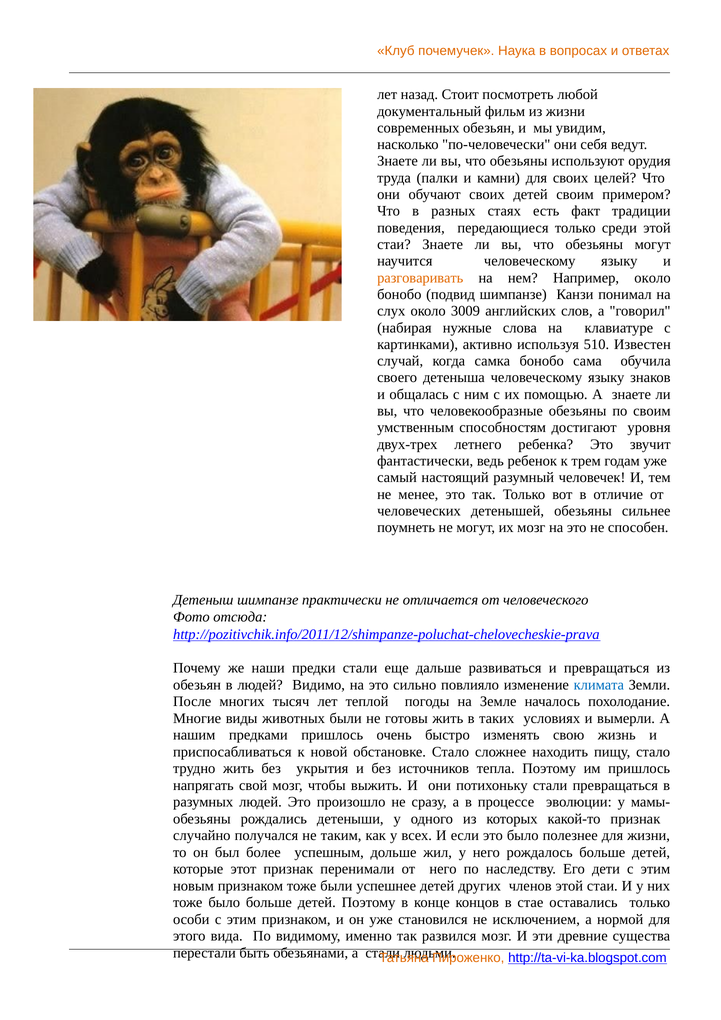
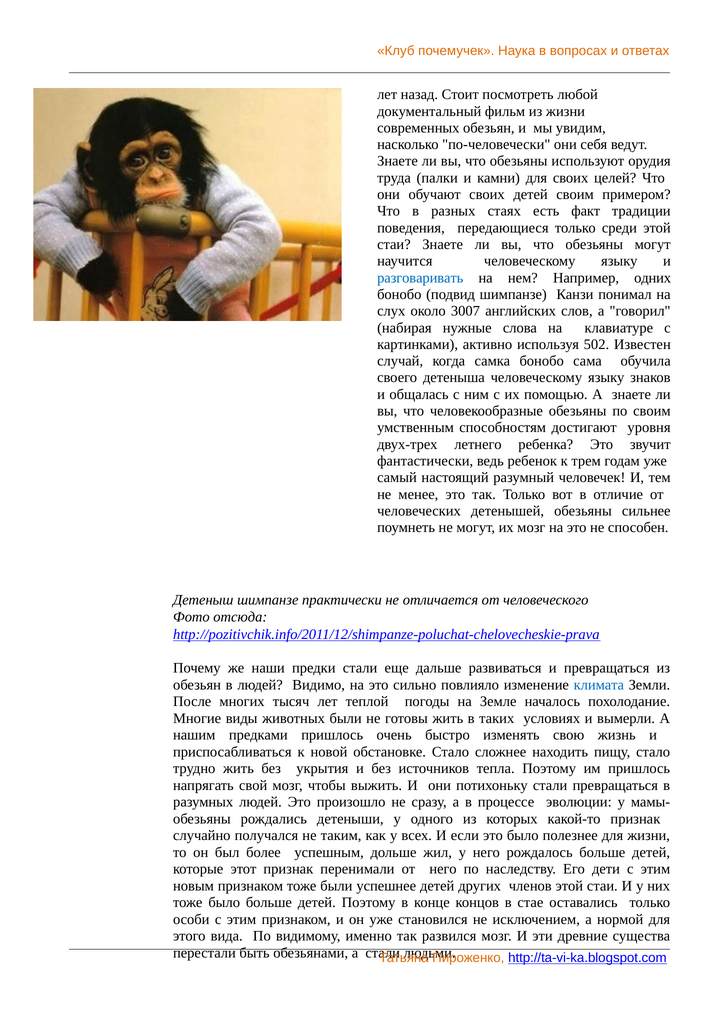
разговаривать colour: orange -> blue
Например около: около -> одних
3009: 3009 -> 3007
510: 510 -> 502
